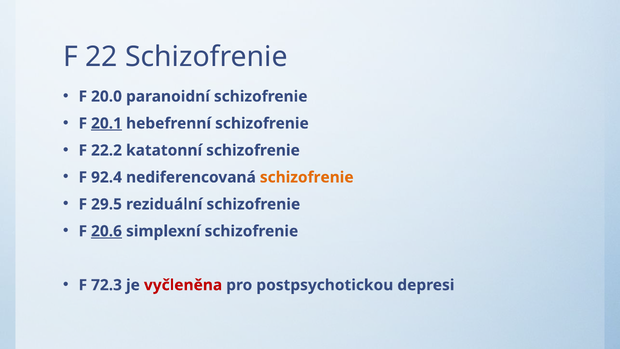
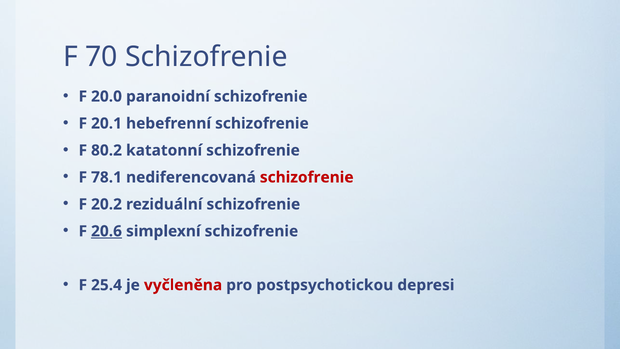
22: 22 -> 70
20.1 underline: present -> none
22.2: 22.2 -> 80.2
92.4: 92.4 -> 78.1
schizofrenie at (307, 177) colour: orange -> red
29.5: 29.5 -> 20.2
72.3: 72.3 -> 25.4
